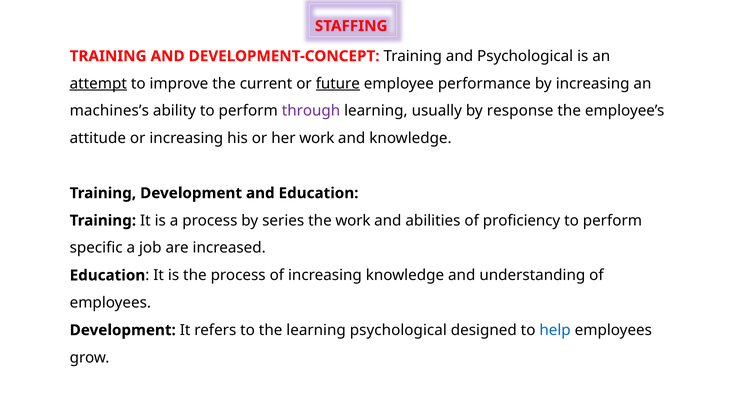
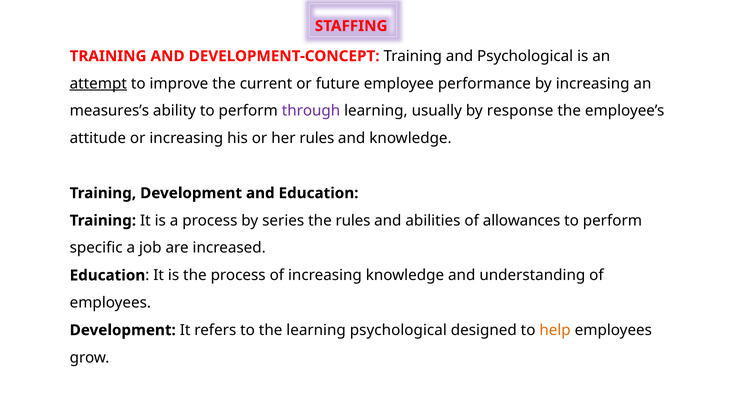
future underline: present -> none
machines’s: machines’s -> measures’s
her work: work -> rules
the work: work -> rules
proficiency: proficiency -> allowances
help colour: blue -> orange
